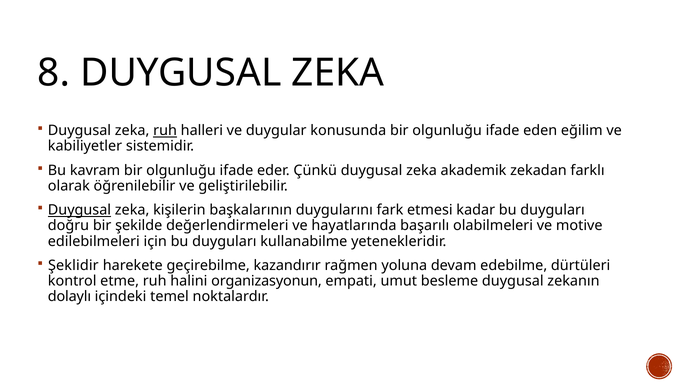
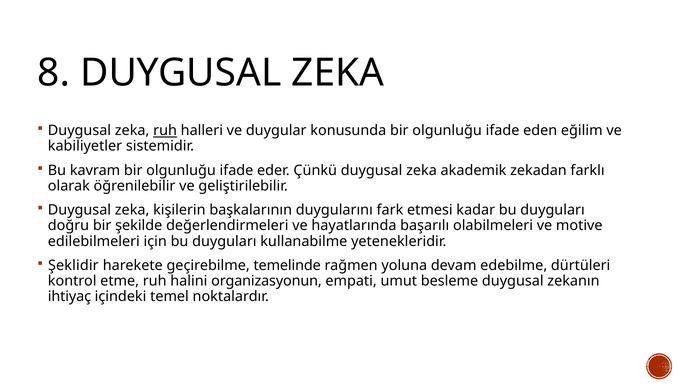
Duygusal at (79, 210) underline: present -> none
kazandırır: kazandırır -> temelinde
dolaylı: dolaylı -> ihtiyaç
